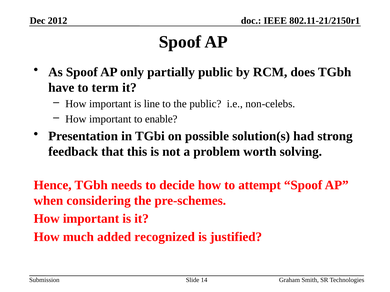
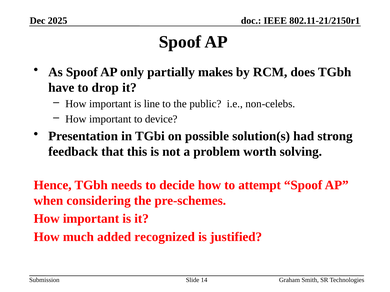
2012: 2012 -> 2025
partially public: public -> makes
term: term -> drop
enable: enable -> device
